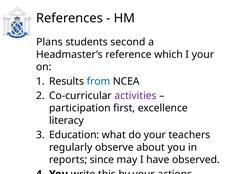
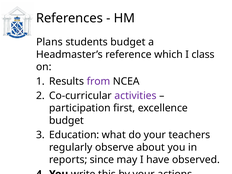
students second: second -> budget
I your: your -> class
from colour: blue -> purple
literacy at (66, 120): literacy -> budget
